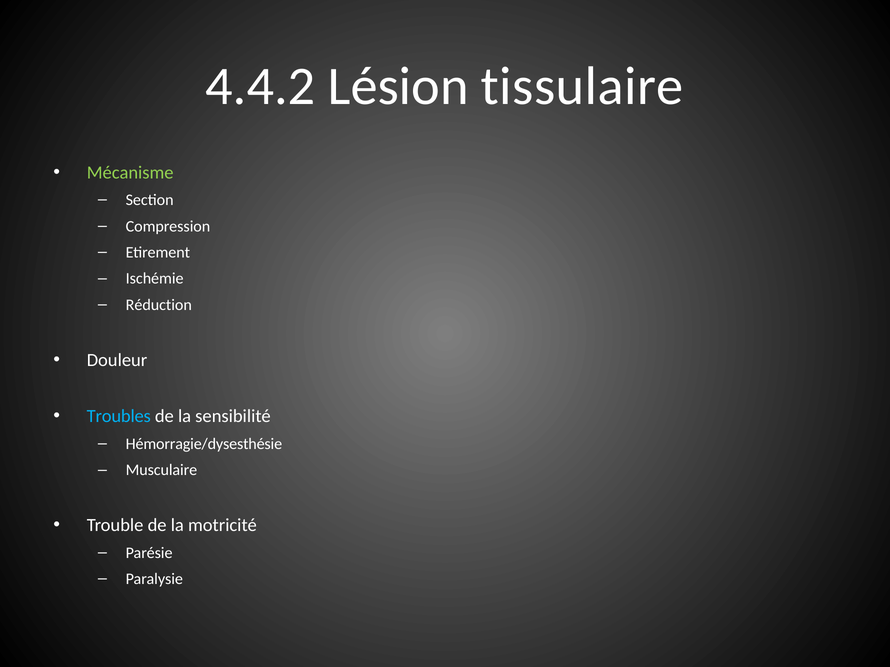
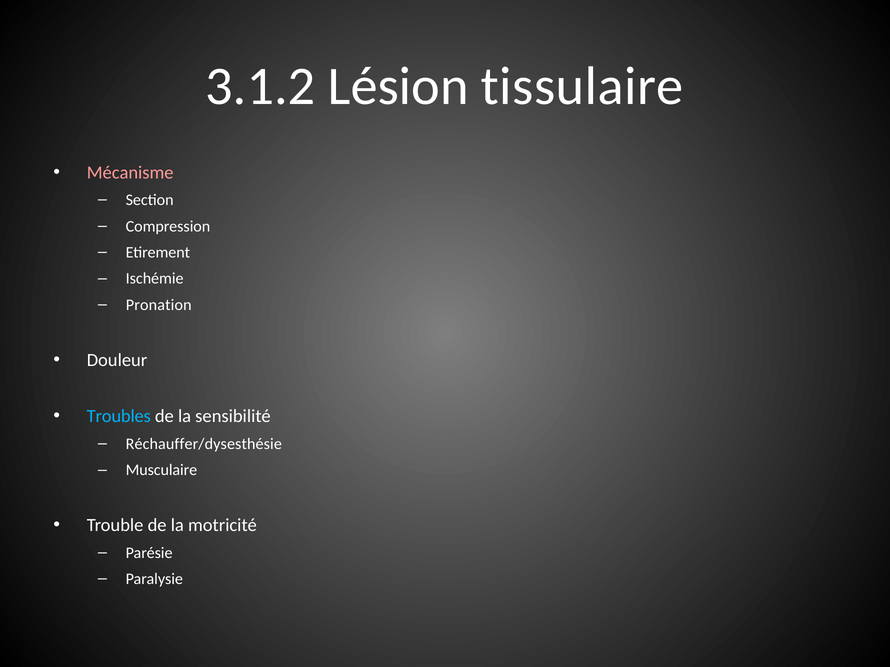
4.4.2: 4.4.2 -> 3.1.2
Mécanisme colour: light green -> pink
Réduction: Réduction -> Pronation
Hémorragie/dysesthésie: Hémorragie/dysesthésie -> Réchauffer/dysesthésie
